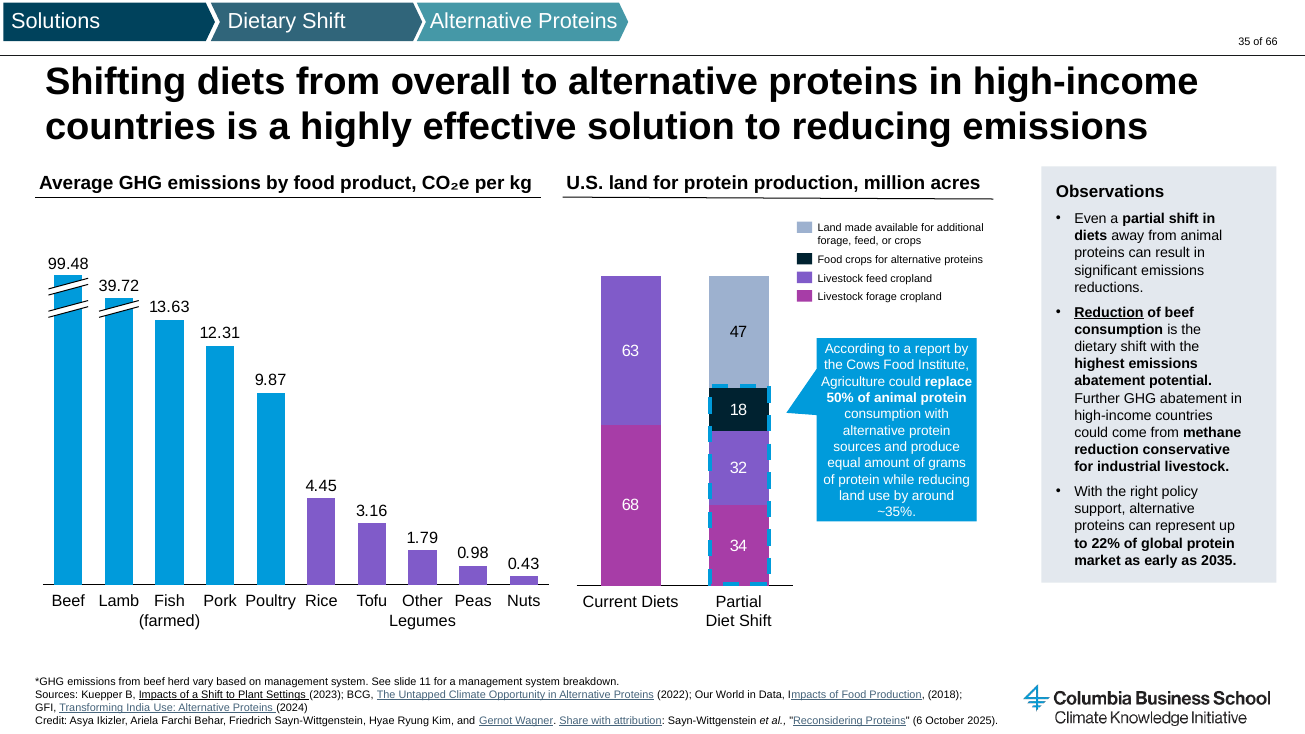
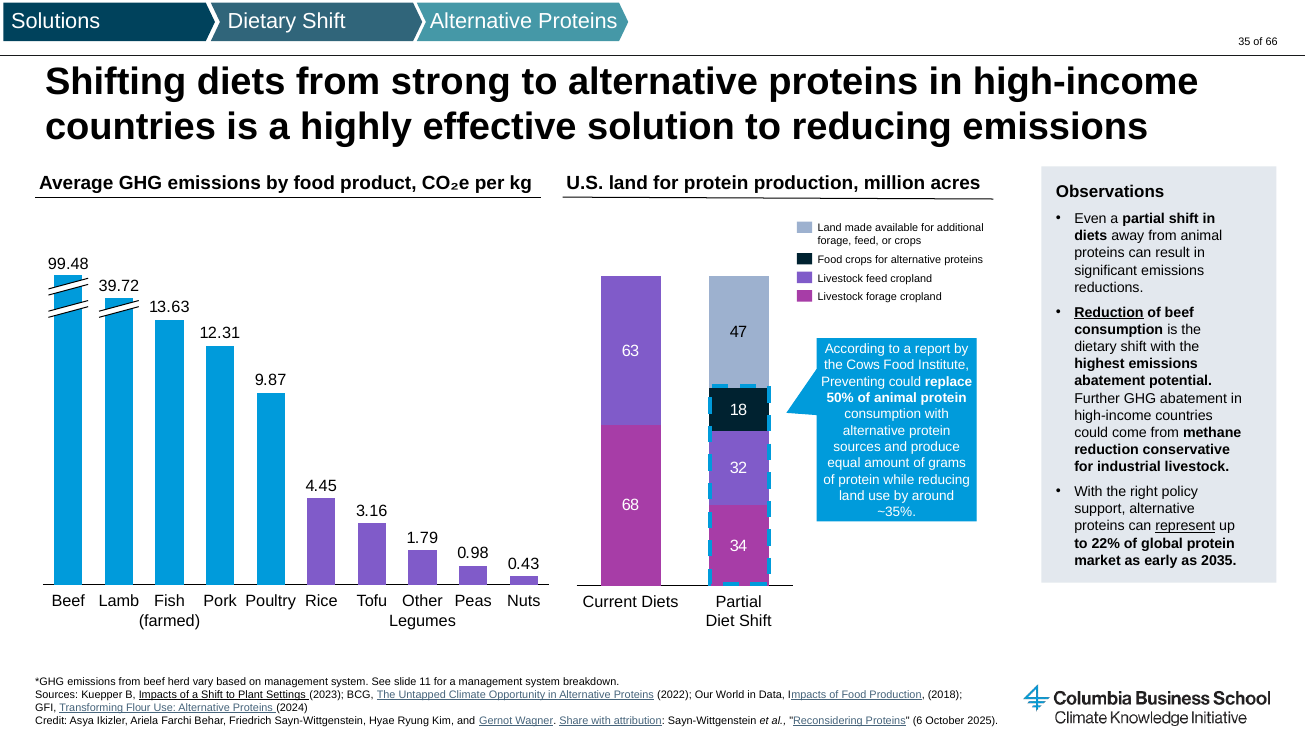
overall: overall -> strong
Agriculture: Agriculture -> Preventing
represent underline: none -> present
India: India -> Flour
